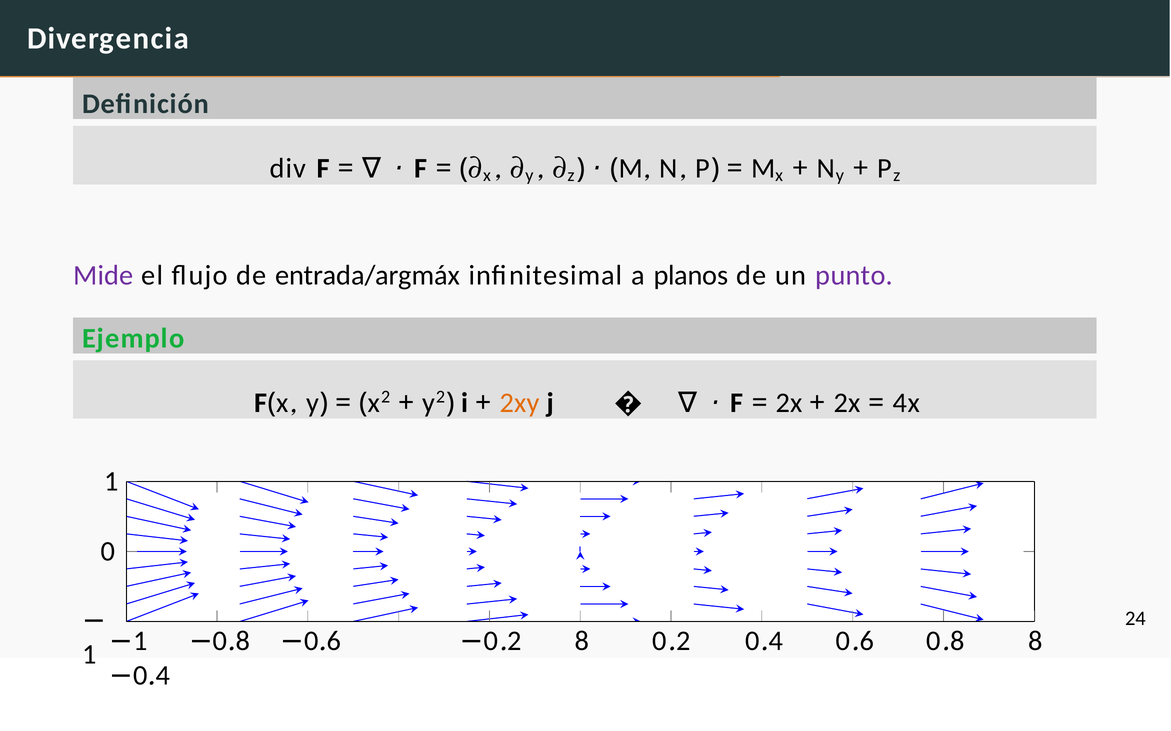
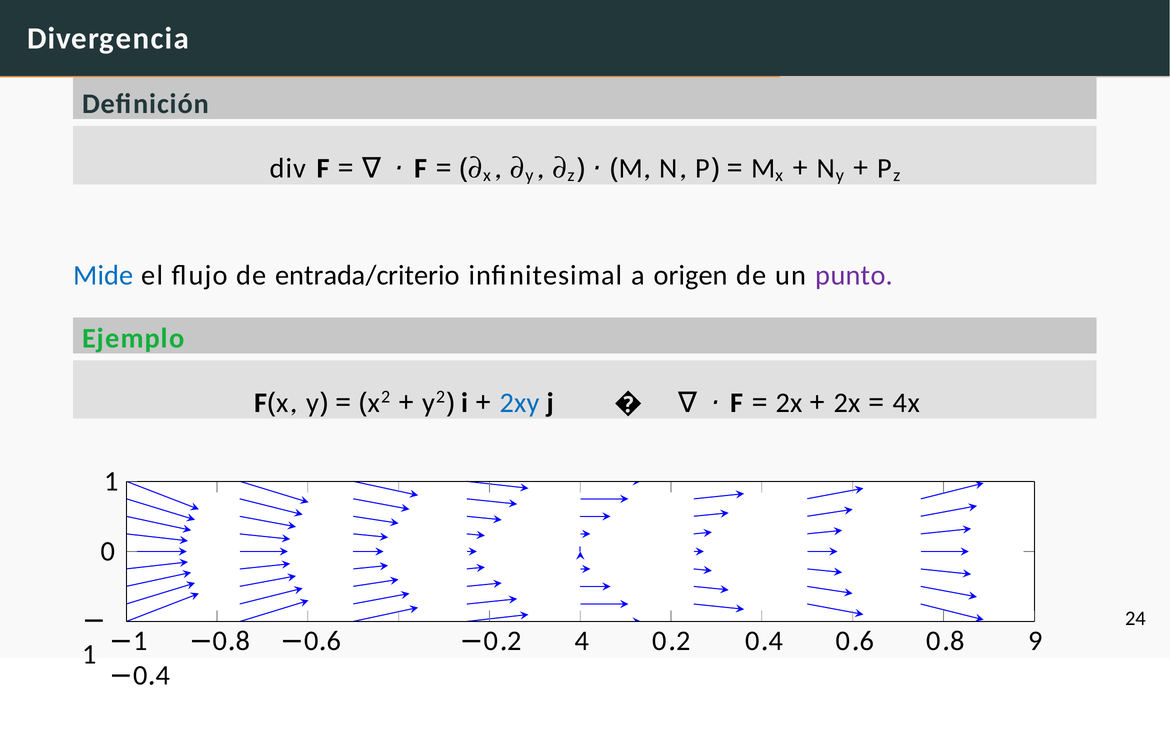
Mide colour: purple -> blue
entrada/argmáx: entrada/argmáx -> entrada/criterio
planos: planos -> origen
2xy colour: orange -> blue
−0.2 8: 8 -> 4
0.8 8: 8 -> 9
